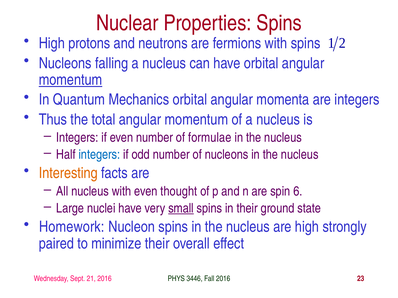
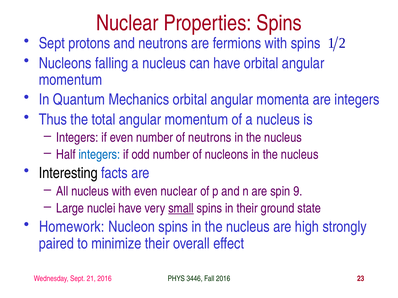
High at (52, 43): High -> Sept
momentum at (71, 80) underline: present -> none
of formulae: formulae -> neutrons
Interesting colour: orange -> black
even thought: thought -> nuclear
6: 6 -> 9
